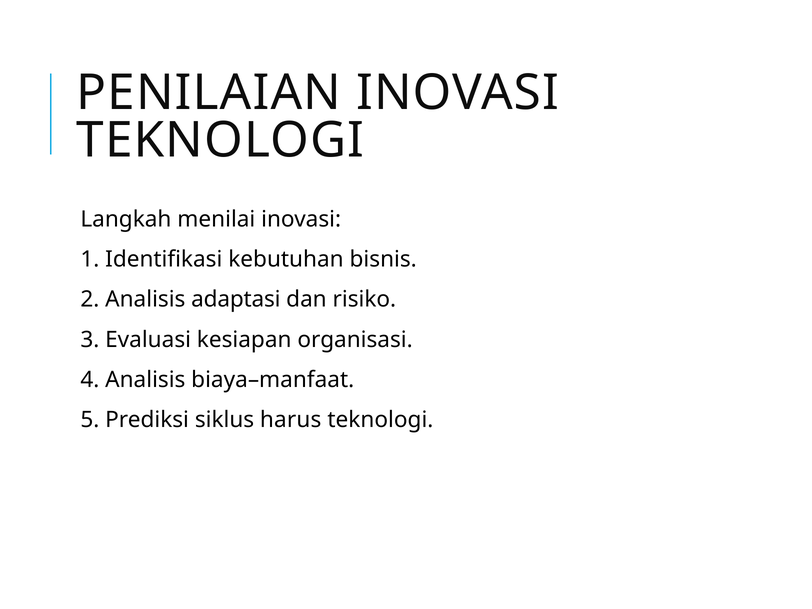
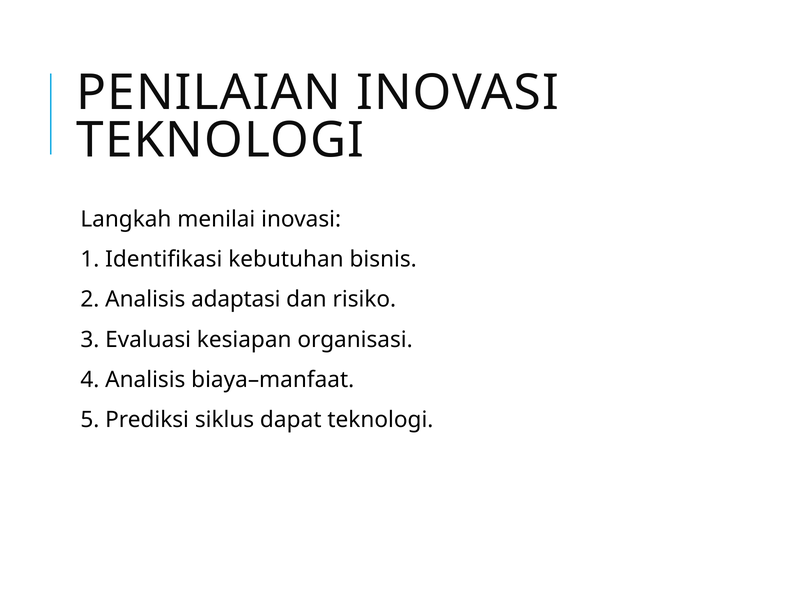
harus: harus -> dapat
